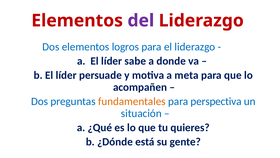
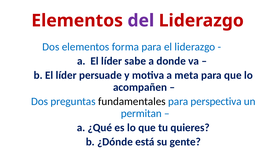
logros: logros -> forma
fundamentales colour: orange -> black
situación: situación -> permitan
